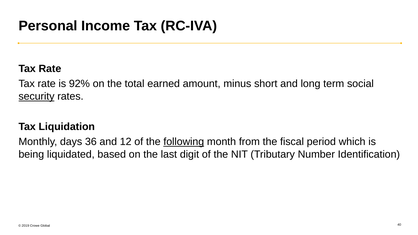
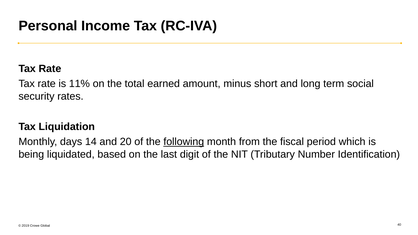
92%: 92% -> 11%
security underline: present -> none
36: 36 -> 14
12: 12 -> 20
